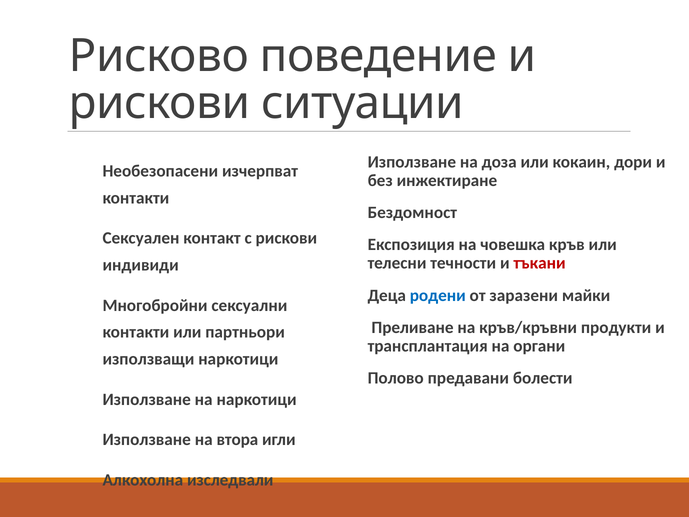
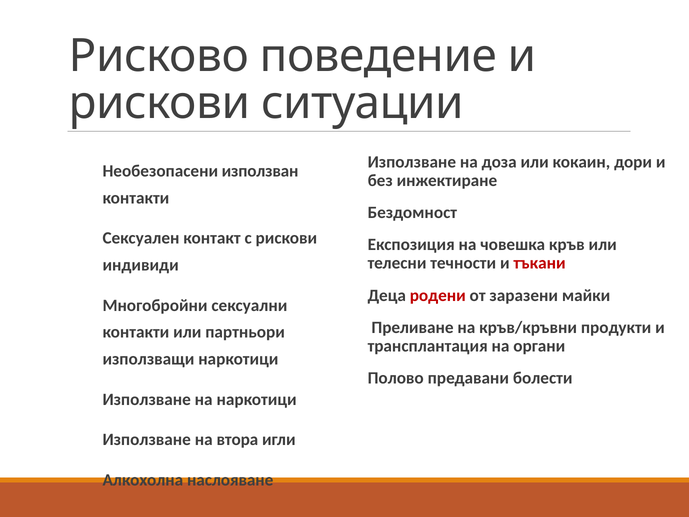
изчерпват: изчерпват -> използван
родени colour: blue -> red
изследвали: изследвали -> наслояване
